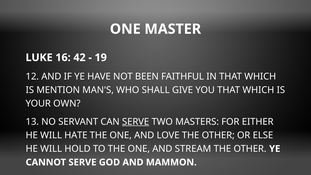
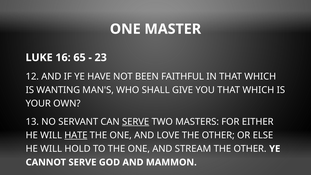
42: 42 -> 65
19: 19 -> 23
MENTION: MENTION -> WANTING
HATE underline: none -> present
